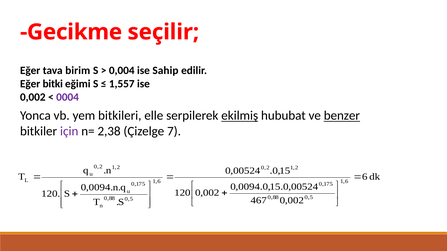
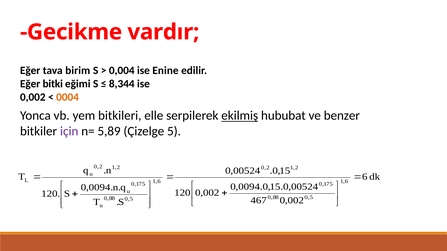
seçilir: seçilir -> vardır
Sahip: Sahip -> Enine
1,557: 1,557 -> 8,344
0004 colour: purple -> orange
benzer underline: present -> none
2,38: 2,38 -> 5,89
Çizelge 7: 7 -> 5
